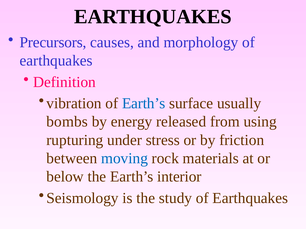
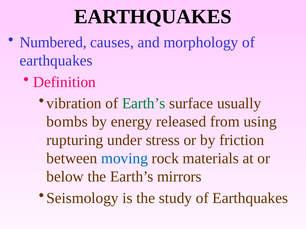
Precursors: Precursors -> Numbered
Earth’s at (144, 104) colour: blue -> green
interior: interior -> mirrors
